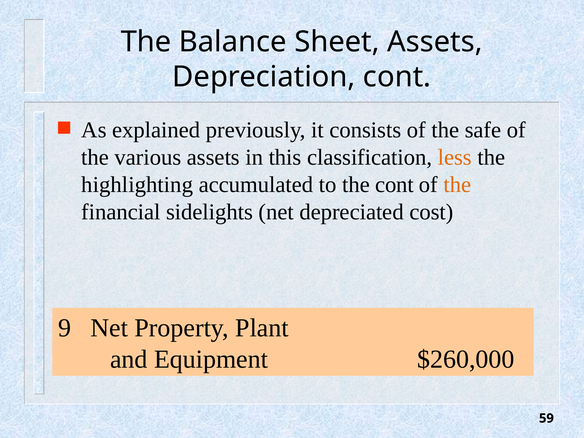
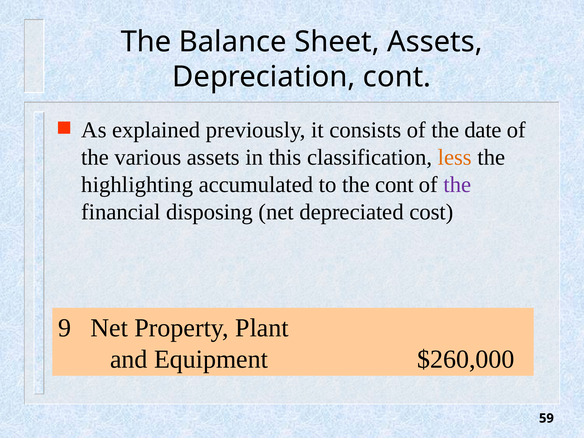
safe: safe -> date
the at (457, 185) colour: orange -> purple
sidelights: sidelights -> disposing
